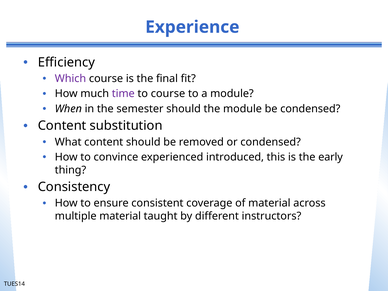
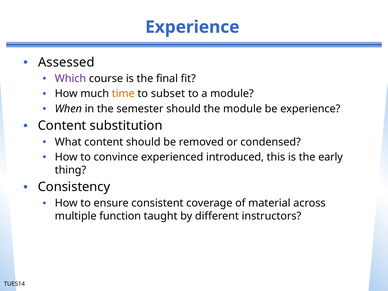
Efficiency: Efficiency -> Assessed
time colour: purple -> orange
to course: course -> subset
be condensed: condensed -> experience
multiple material: material -> function
